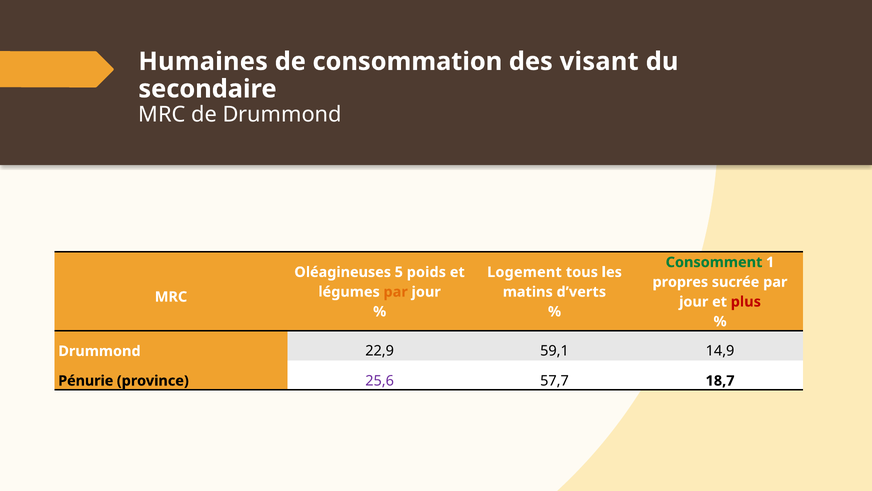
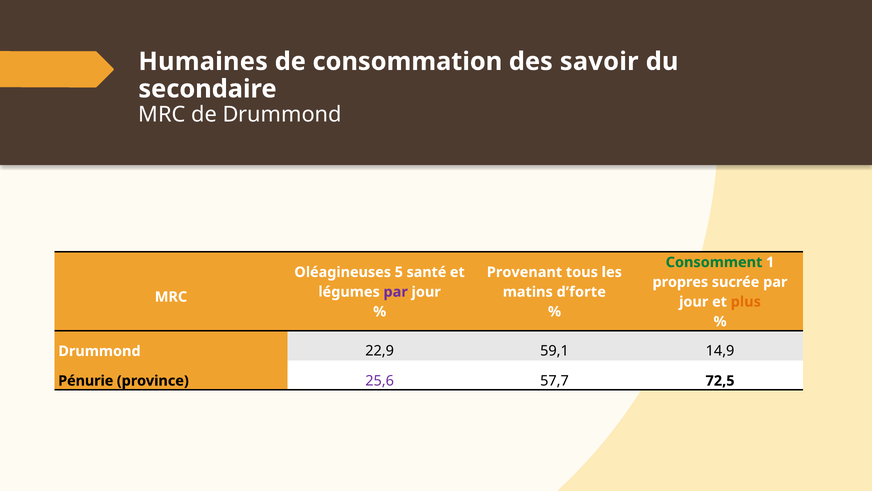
visant: visant -> savoir
poids: poids -> santé
Logement: Logement -> Provenant
par at (396, 292) colour: orange -> purple
d’verts: d’verts -> d’forte
plus colour: red -> orange
18,7: 18,7 -> 72,5
